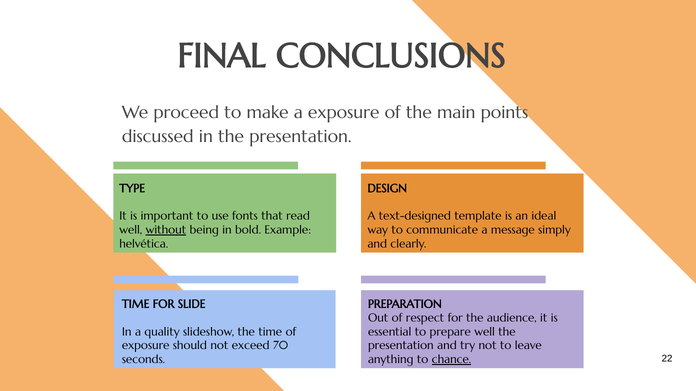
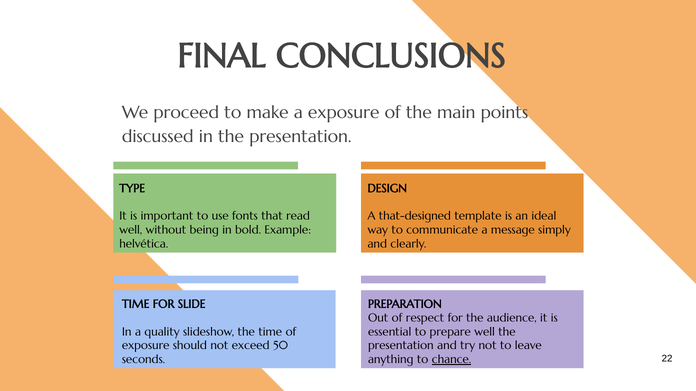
text-designed: text-designed -> that-designed
without underline: present -> none
70: 70 -> 50
